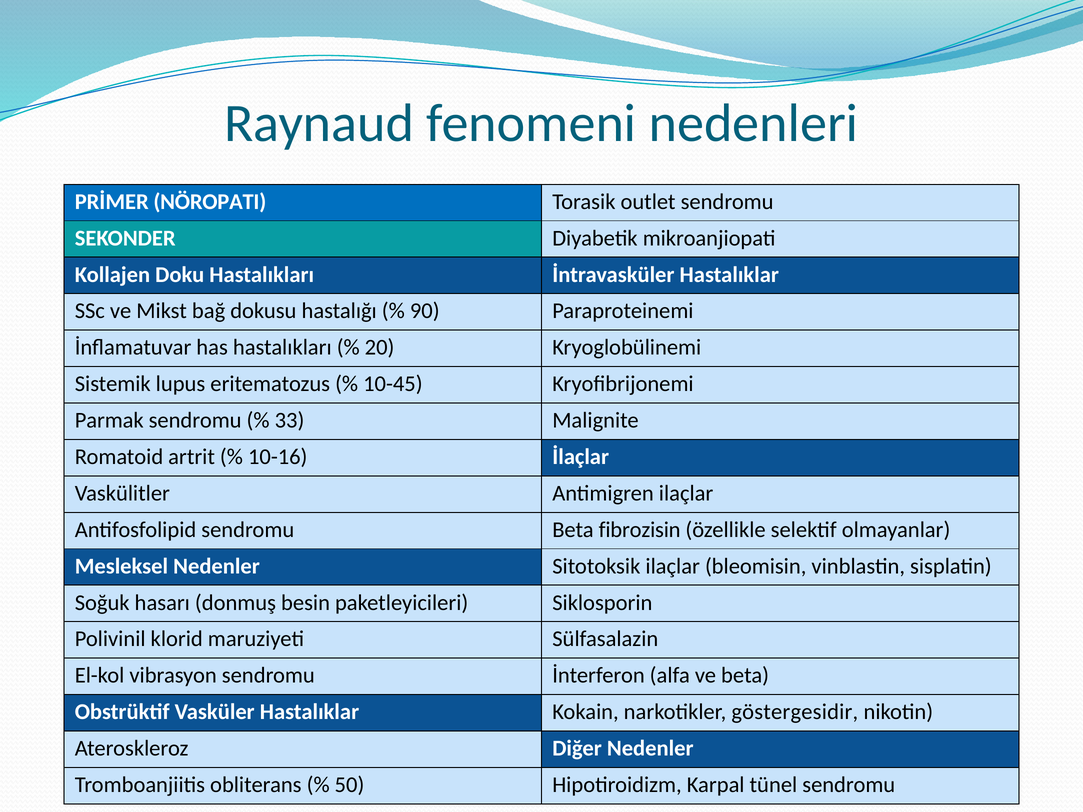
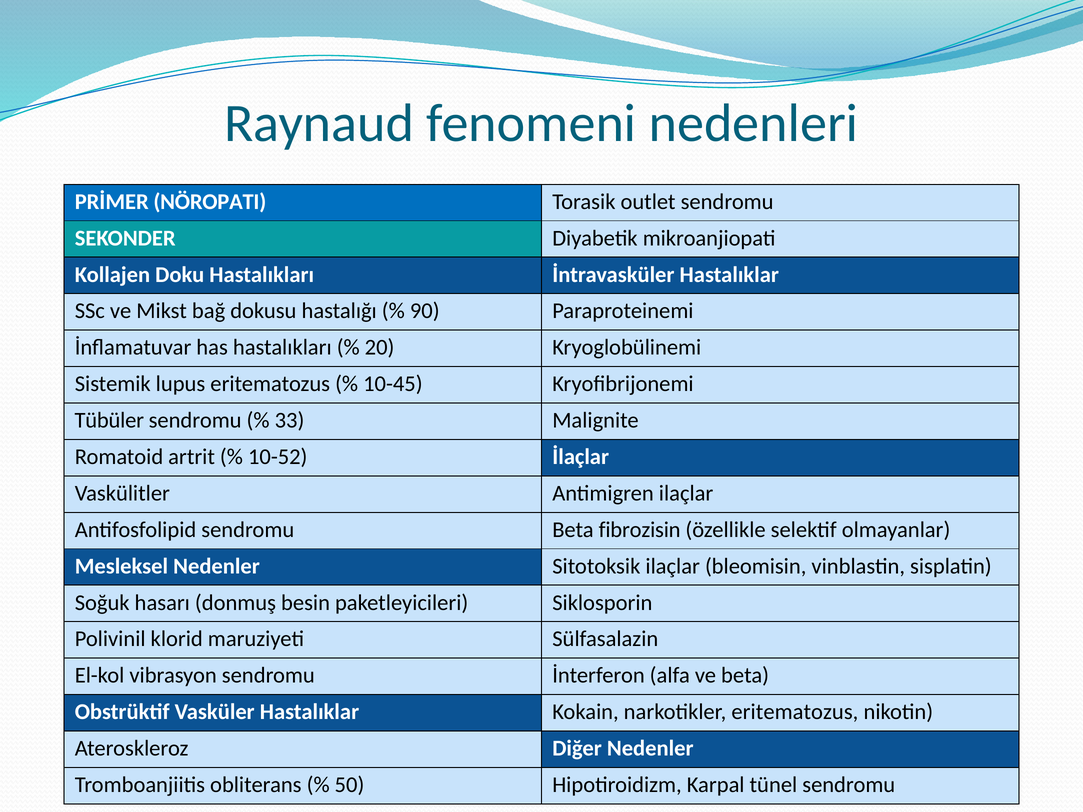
Parmak: Parmak -> Tübüler
10-16: 10-16 -> 10-52
narkotikler göstergesidir: göstergesidir -> eritematozus
